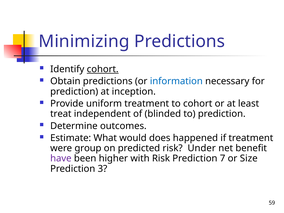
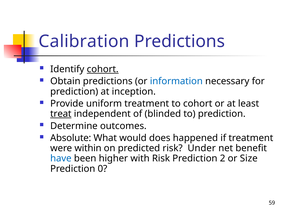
Minimizing: Minimizing -> Calibration
treat underline: none -> present
Estimate: Estimate -> Absolute
group: group -> within
have colour: purple -> blue
7: 7 -> 2
3: 3 -> 0
